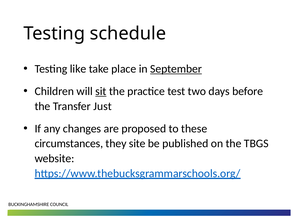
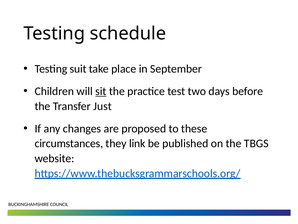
like: like -> suit
September underline: present -> none
site: site -> link
